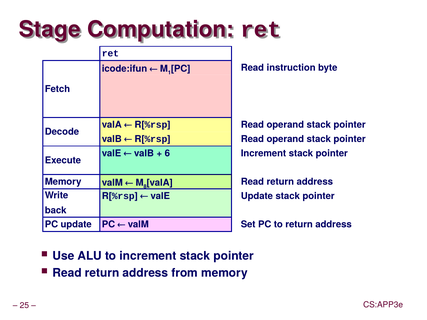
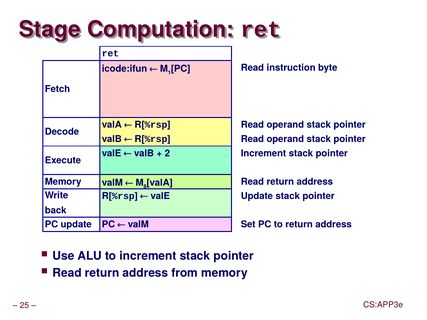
6: 6 -> 2
